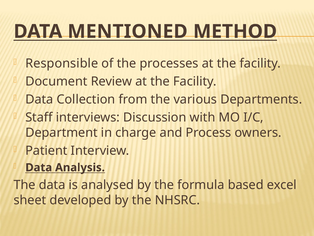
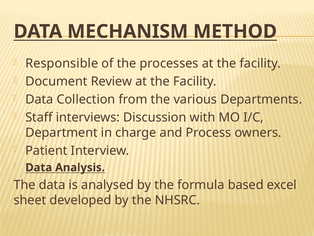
MENTIONED: MENTIONED -> MECHANISM
